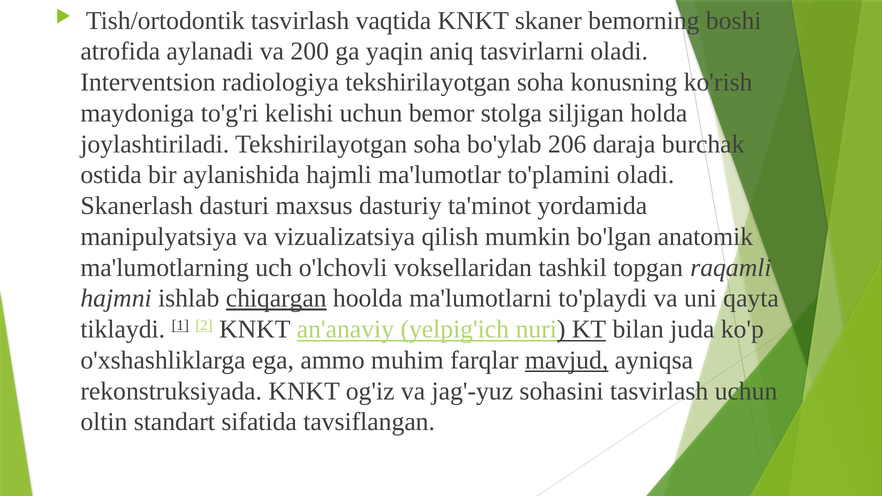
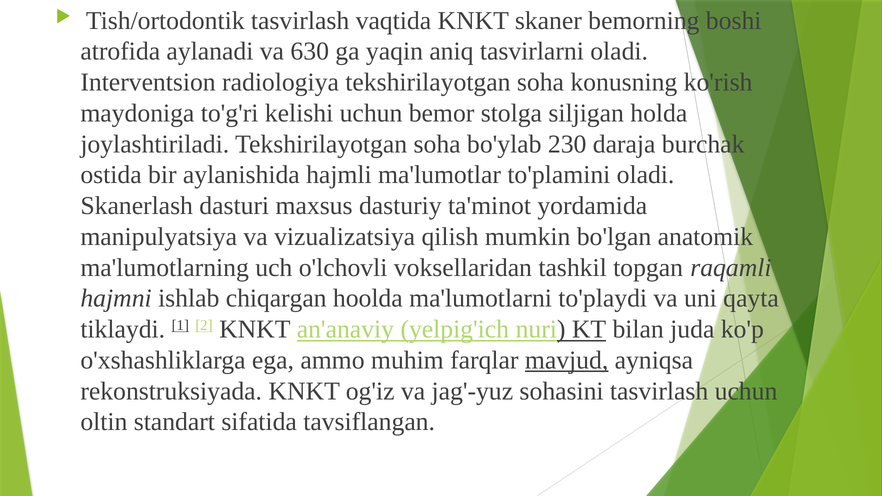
200: 200 -> 630
206: 206 -> 230
chiqargan underline: present -> none
